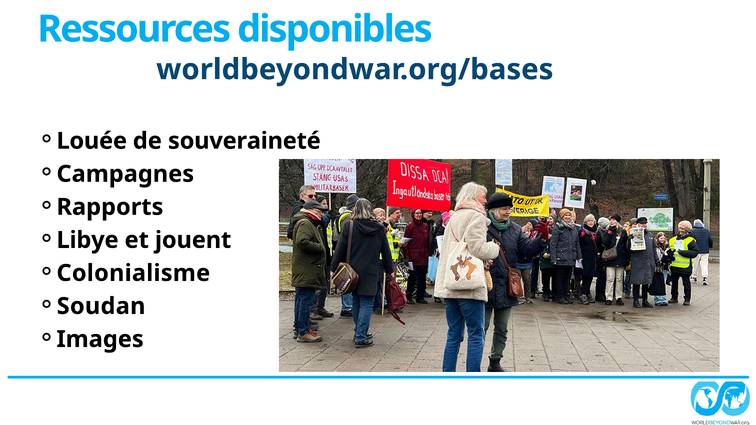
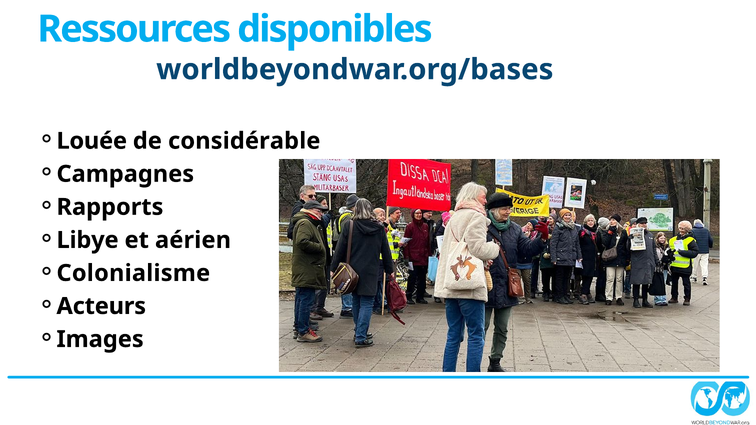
souveraineté: souveraineté -> considérable
jouent: jouent -> aérien
Soudan: Soudan -> Acteurs
